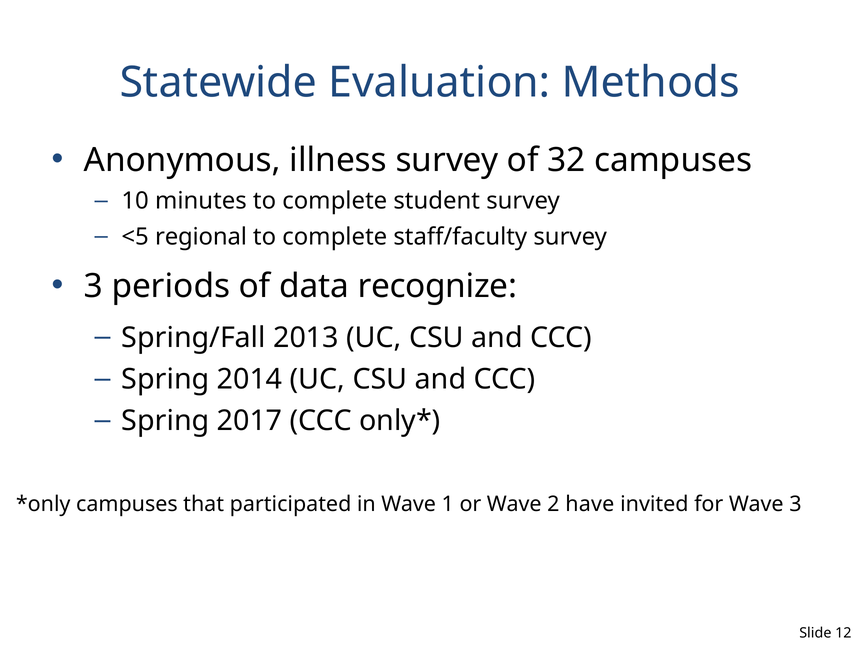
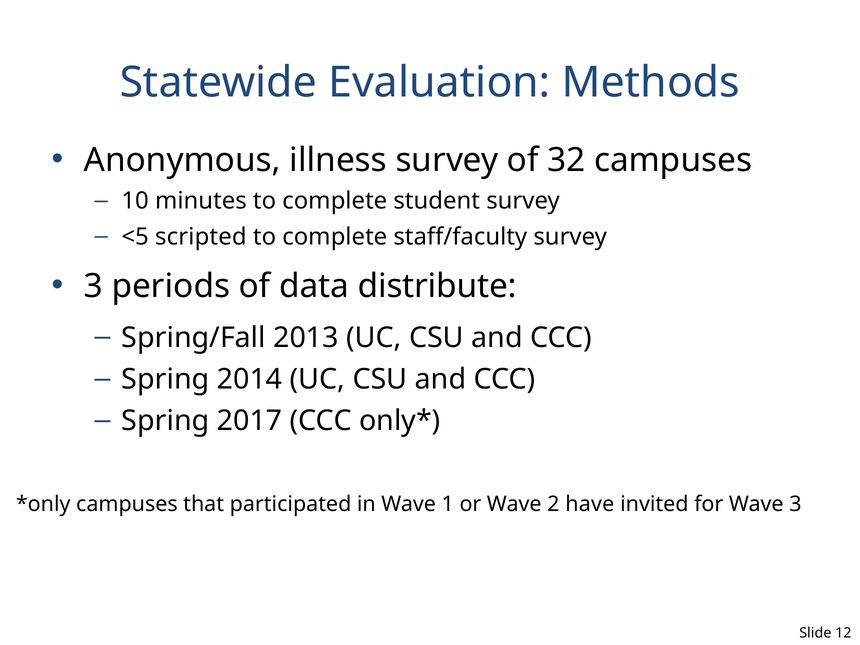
regional: regional -> scripted
recognize: recognize -> distribute
